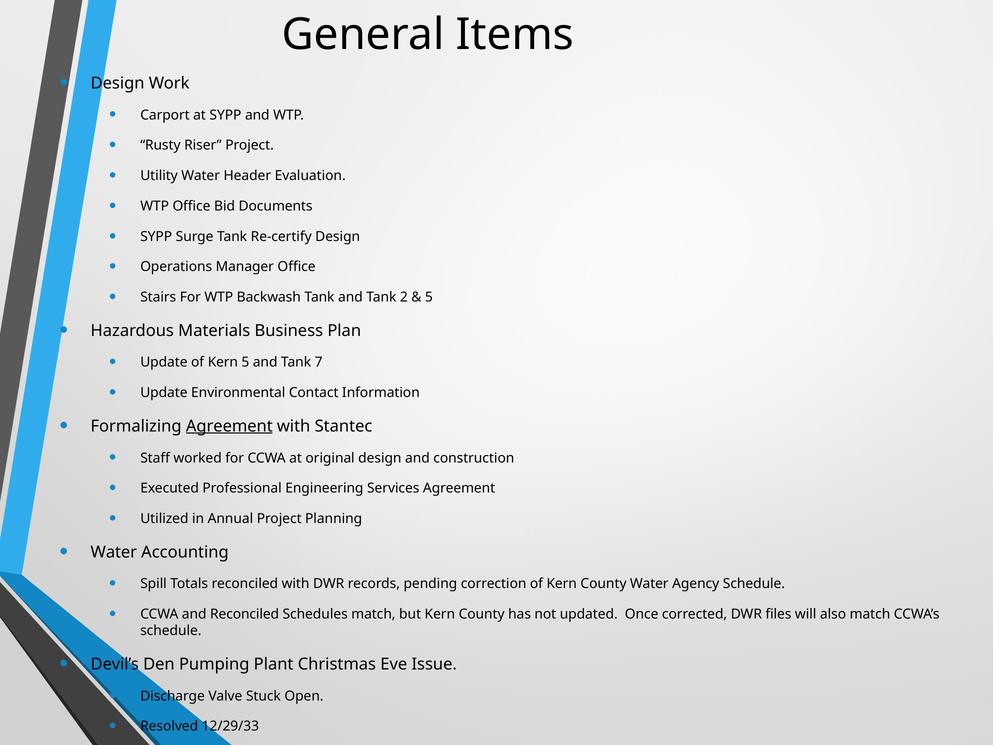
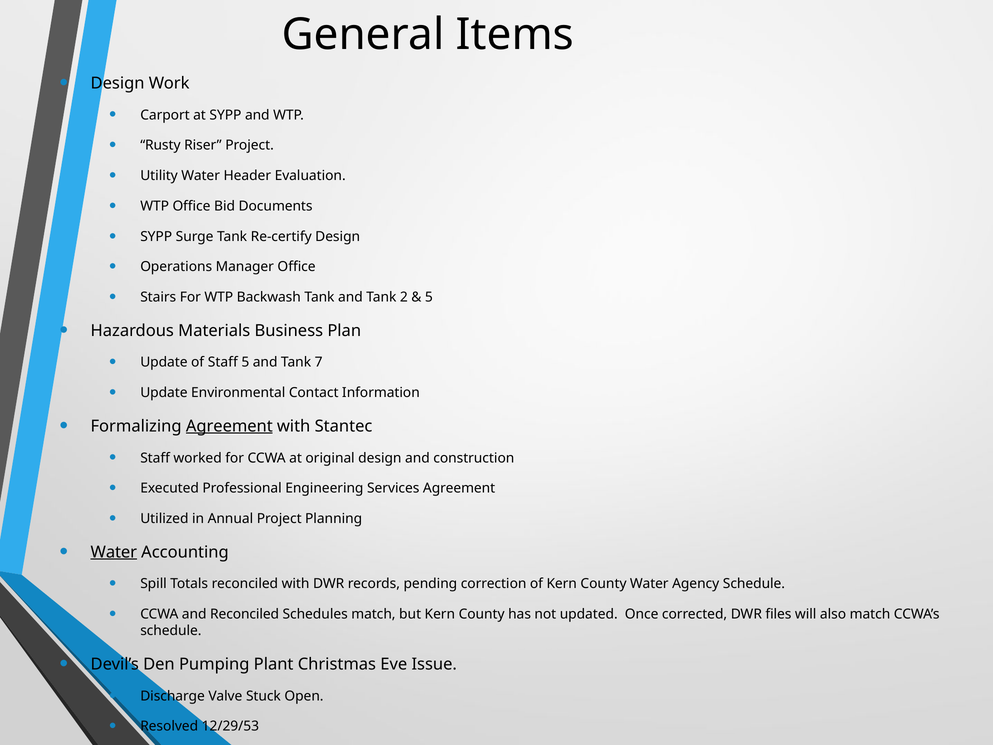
Update of Kern: Kern -> Staff
Water at (114, 552) underline: none -> present
12/29/33: 12/29/33 -> 12/29/53
